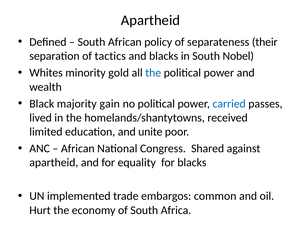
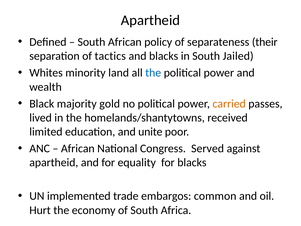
Nobel: Nobel -> Jailed
gold: gold -> land
gain: gain -> gold
carried colour: blue -> orange
Shared: Shared -> Served
